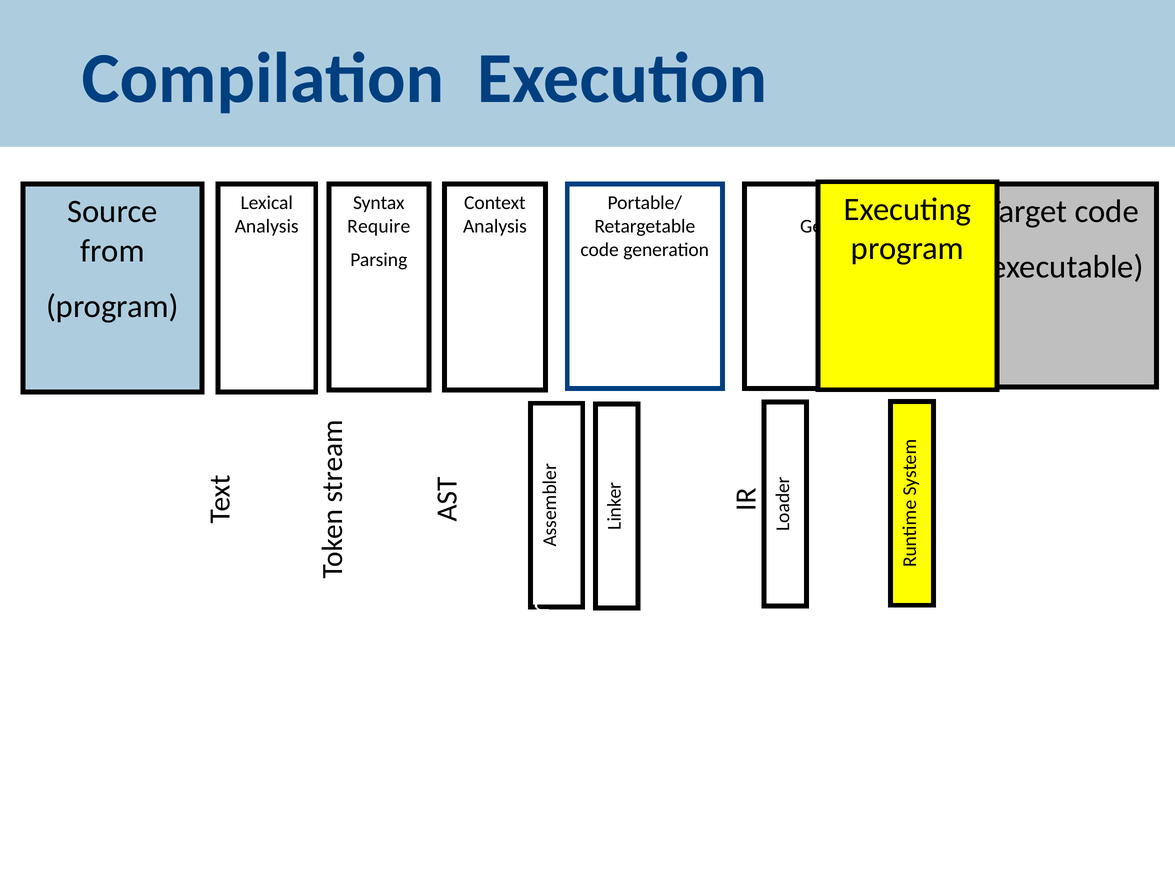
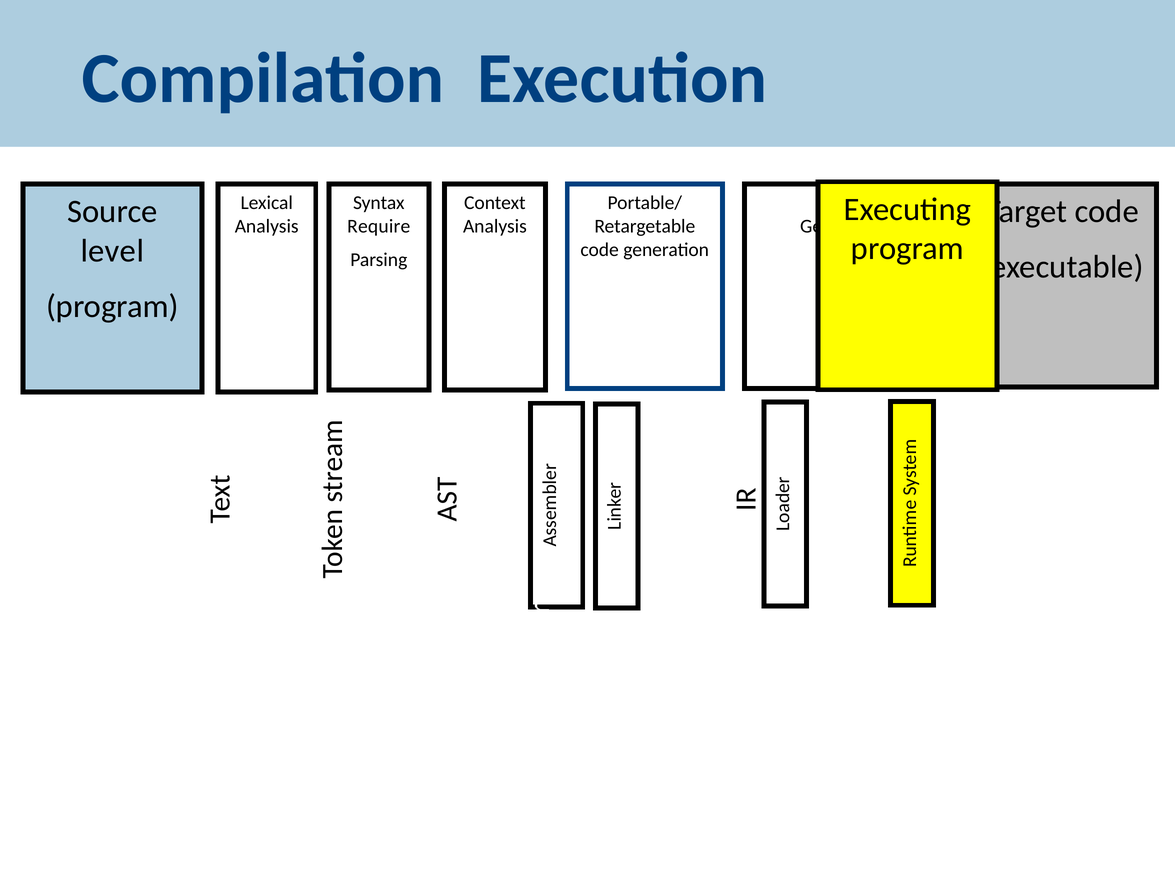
from: from -> level
